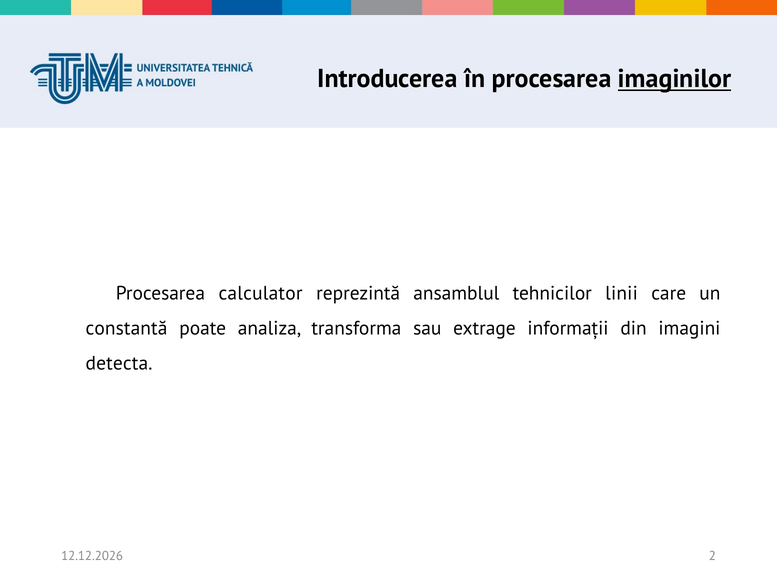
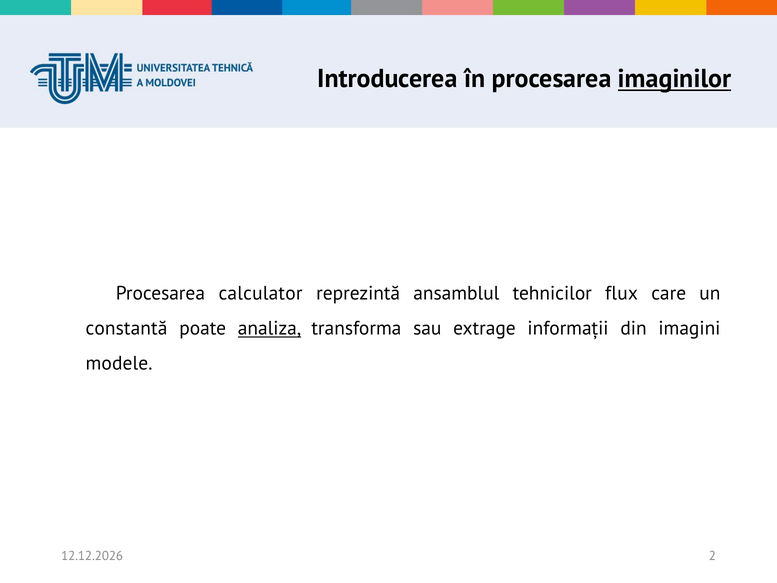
linii: linii -> flux
analiza underline: none -> present
detecta: detecta -> modele
